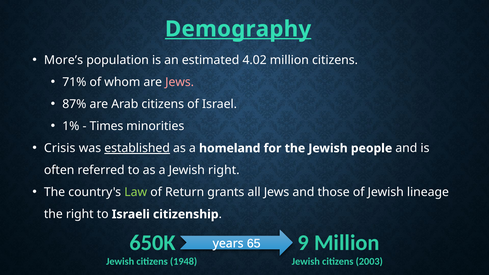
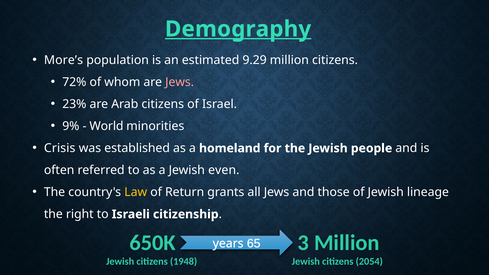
4.02: 4.02 -> 9.29
71%: 71% -> 72%
87%: 87% -> 23%
1%: 1% -> 9%
Times: Times -> World
established underline: present -> none
Jewish right: right -> even
Law colour: light green -> yellow
9: 9 -> 3
2003: 2003 -> 2054
